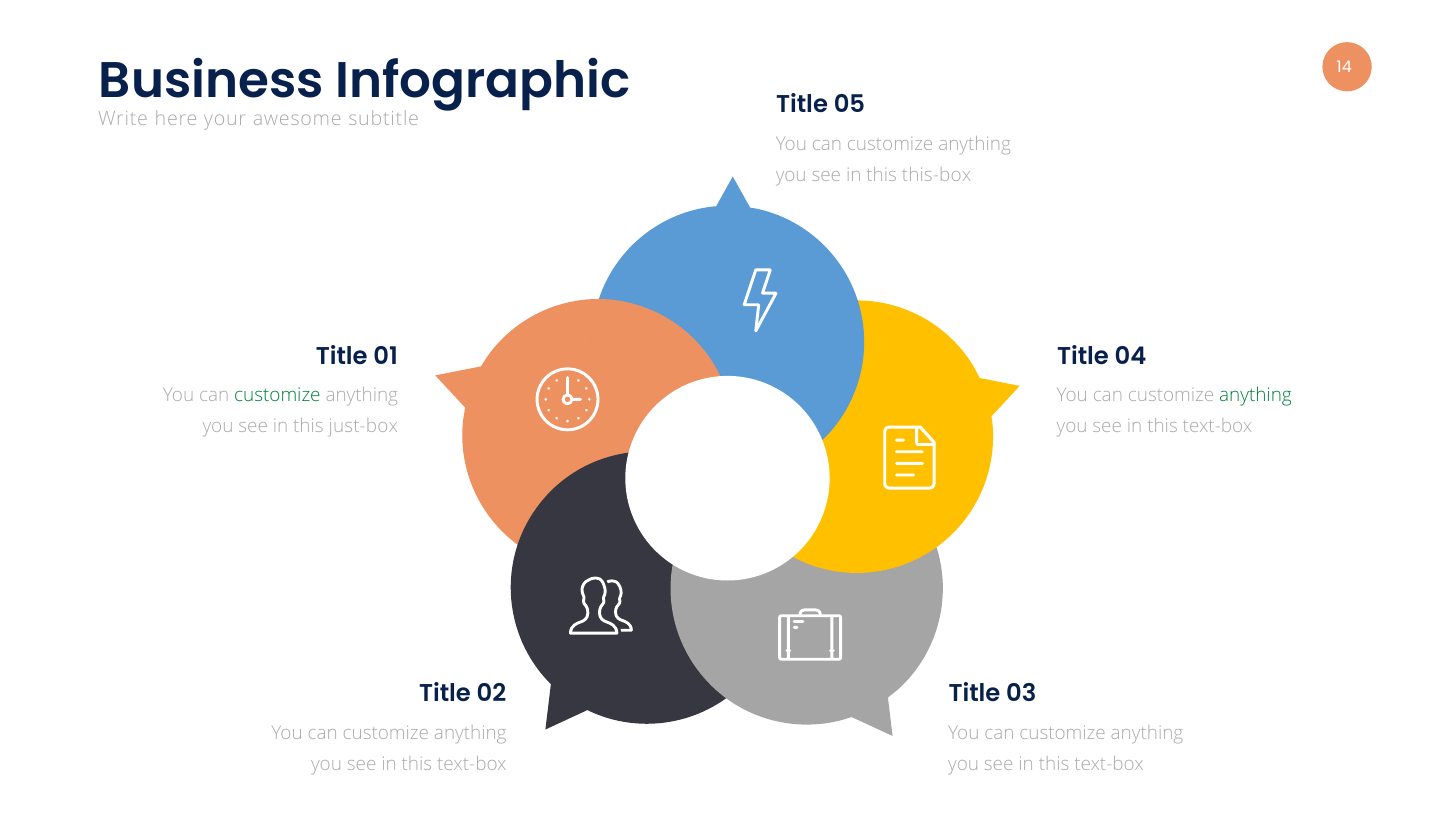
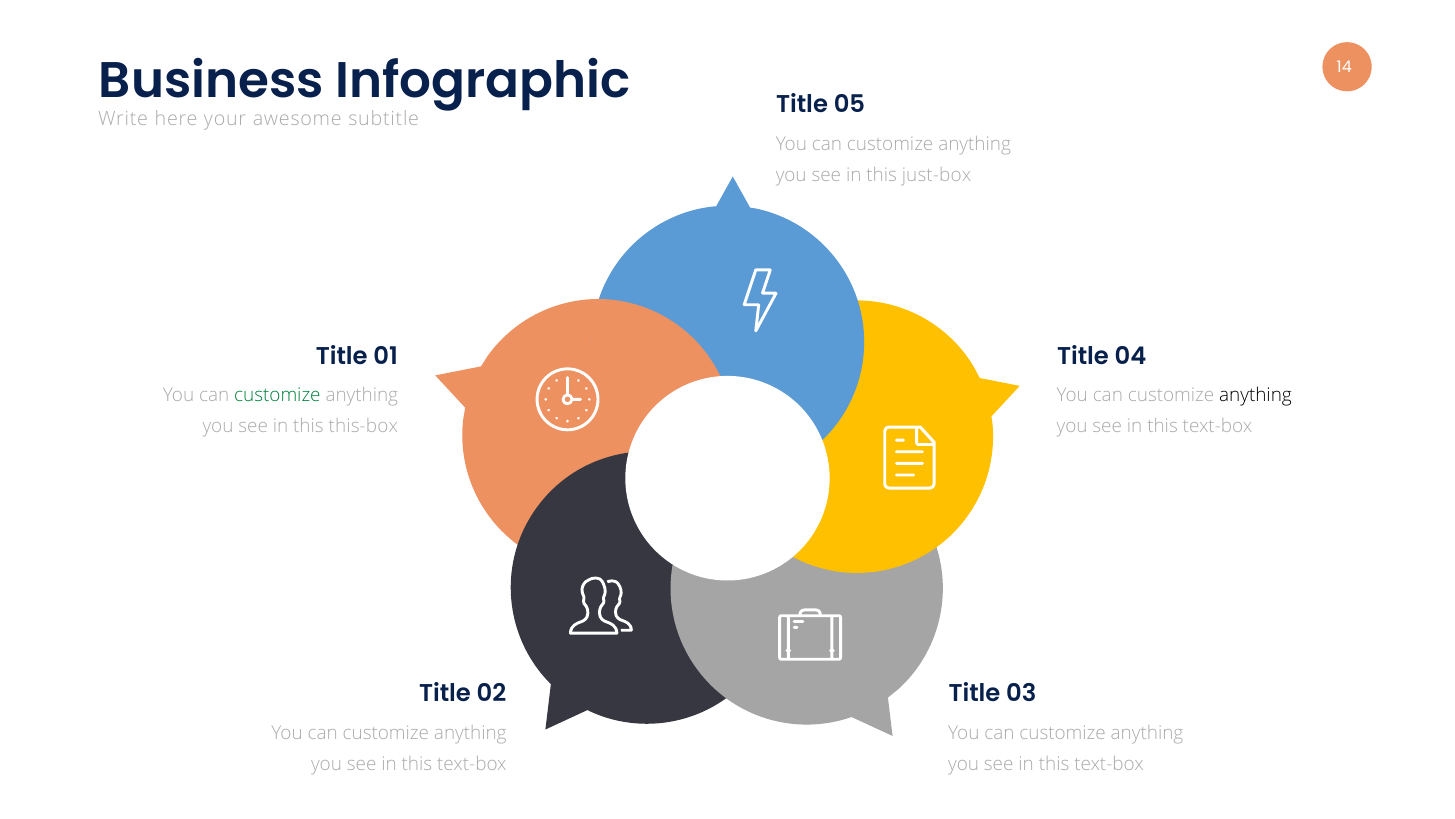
this-box: this-box -> just-box
anything at (1256, 395) colour: green -> black
just-box: just-box -> this-box
